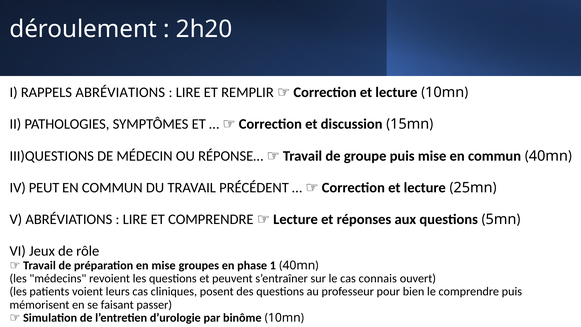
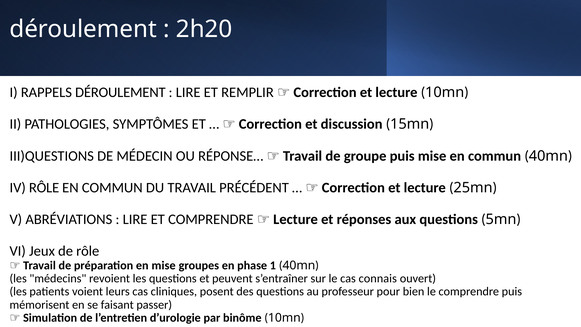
RAPPELS ABRÉVIATIONS: ABRÉVIATIONS -> DÉROULEMENT
IV PEUT: PEUT -> RÔLE
